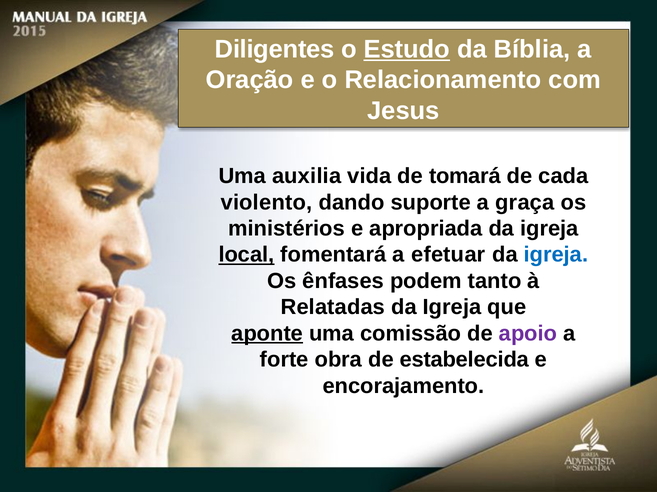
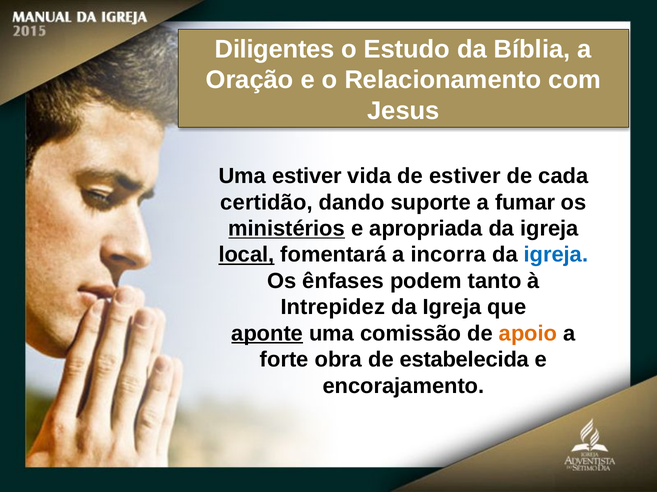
Estudo underline: present -> none
Uma auxilia: auxilia -> estiver
de tomará: tomará -> estiver
violento: violento -> certidão
graça: graça -> fumar
ministérios underline: none -> present
efetuar: efetuar -> incorra
Relatadas: Relatadas -> Intrepidez
apoio colour: purple -> orange
